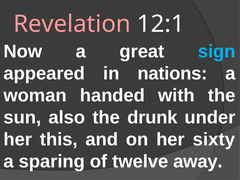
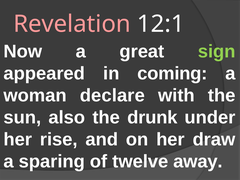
sign colour: light blue -> light green
nations: nations -> coming
handed: handed -> declare
this: this -> rise
sixty: sixty -> draw
